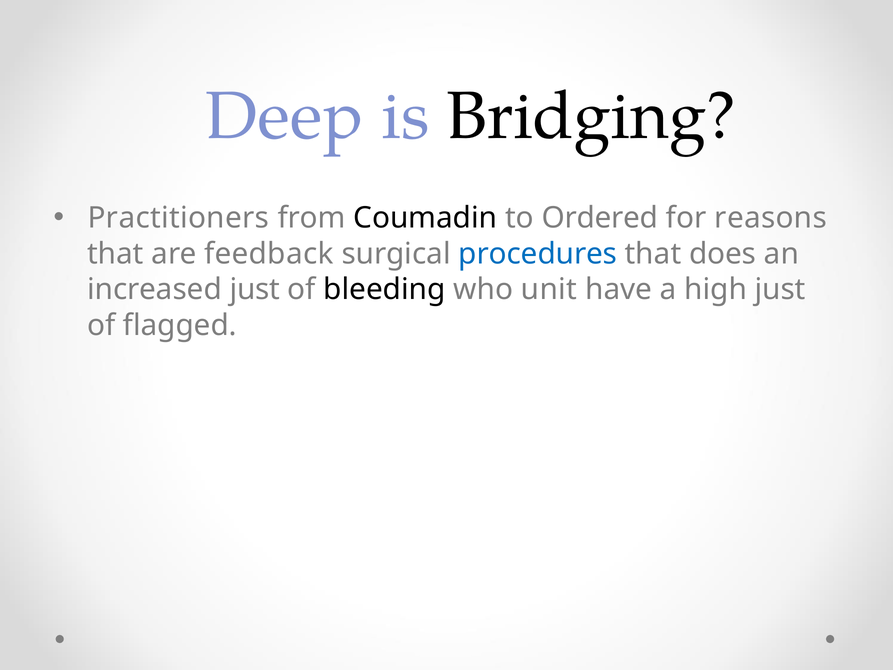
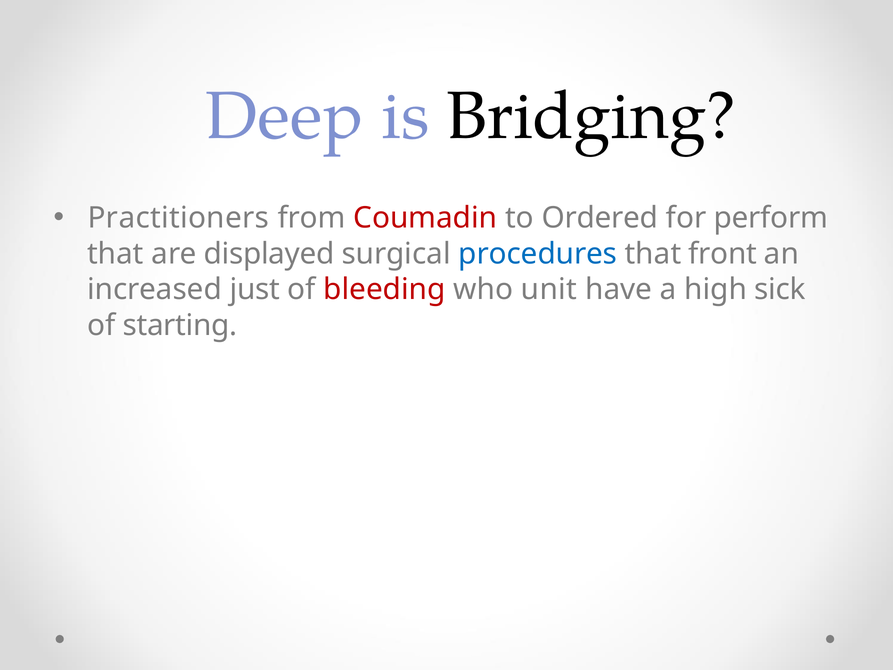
Coumadin colour: black -> red
reasons: reasons -> perform
feedback: feedback -> displayed
does: does -> front
bleeding colour: black -> red
high just: just -> sick
flagged: flagged -> starting
